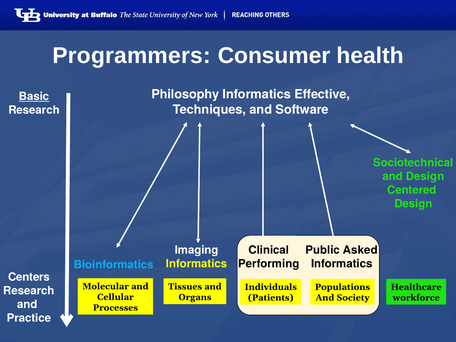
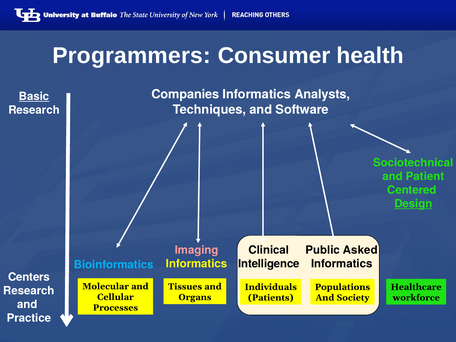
Philosophy: Philosophy -> Companies
Effective: Effective -> Analysts
and Design: Design -> Patient
Design at (413, 204) underline: none -> present
Imaging colour: white -> pink
Performing: Performing -> Intelligence
